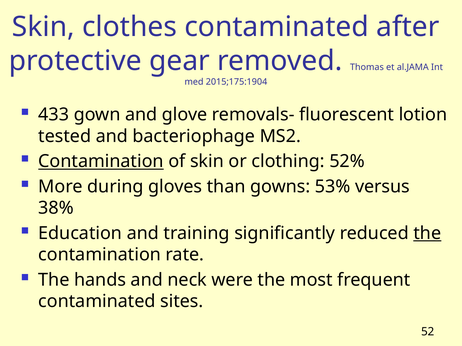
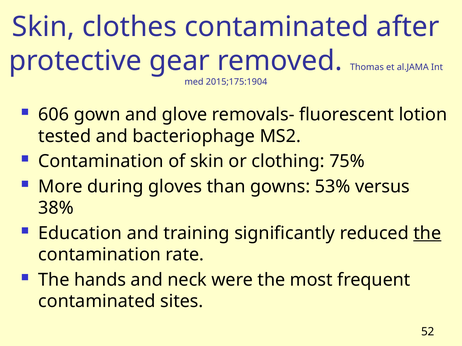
433: 433 -> 606
Contamination at (101, 162) underline: present -> none
52%: 52% -> 75%
